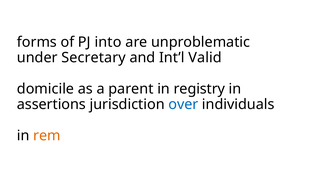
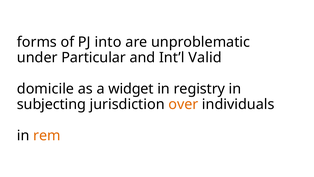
Secretary: Secretary -> Particular
parent: parent -> widget
assertions: assertions -> subjecting
over colour: blue -> orange
